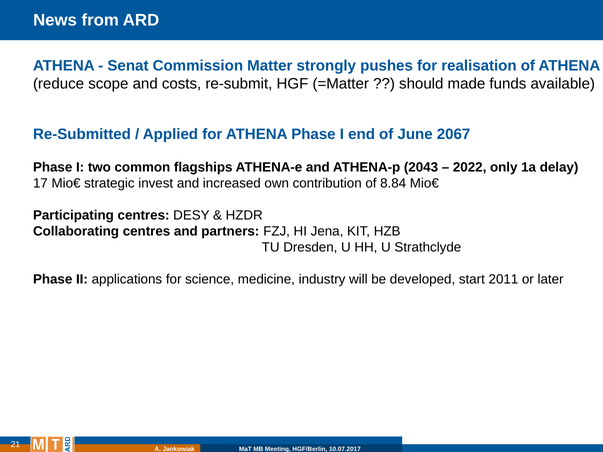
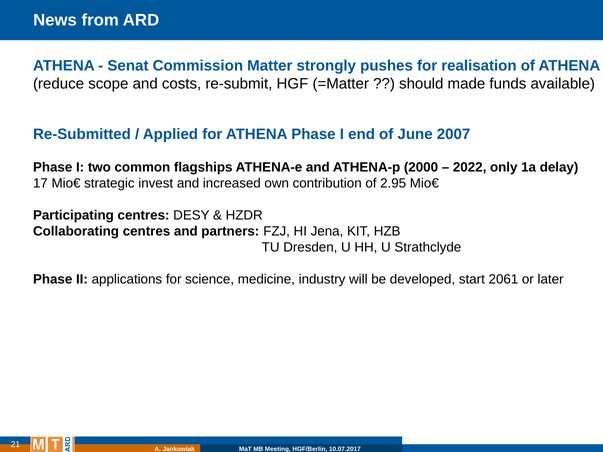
2067: 2067 -> 2007
2043: 2043 -> 2000
8.84: 8.84 -> 2.95
2011: 2011 -> 2061
